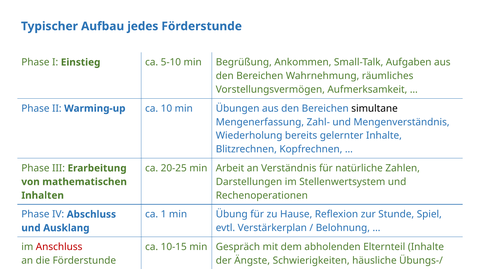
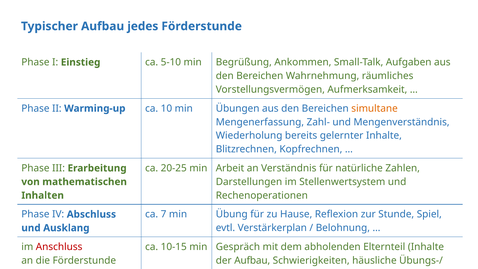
simultane colour: black -> orange
1: 1 -> 7
der Ängste: Ängste -> Aufbau
